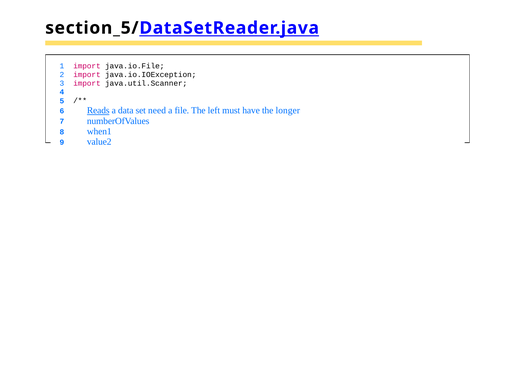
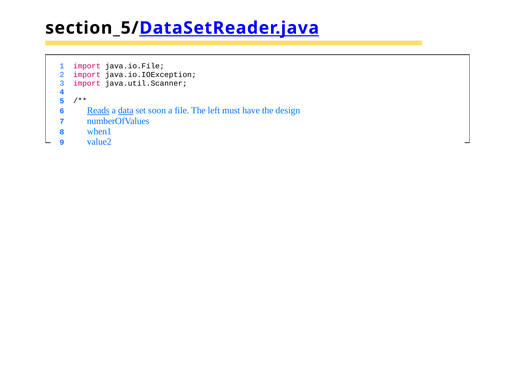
data underline: none -> present
need: need -> soon
longer: longer -> design
